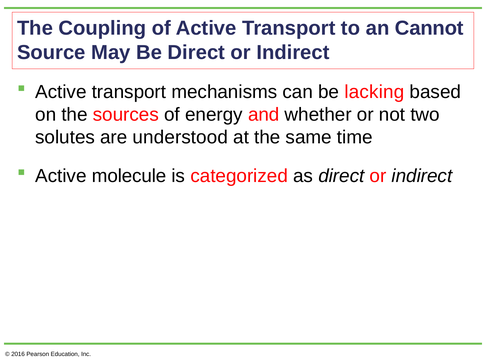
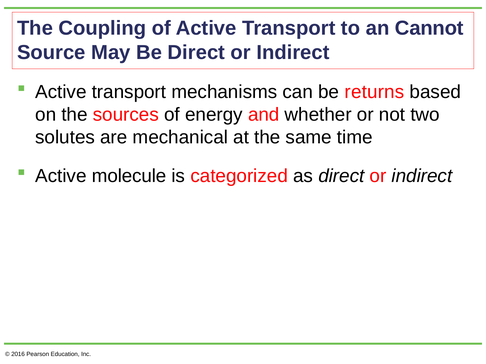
lacking: lacking -> returns
understood: understood -> mechanical
